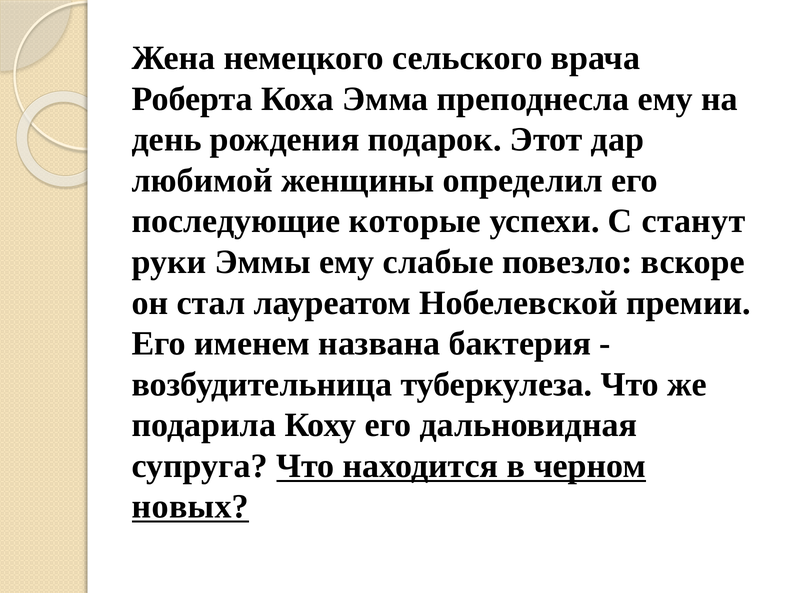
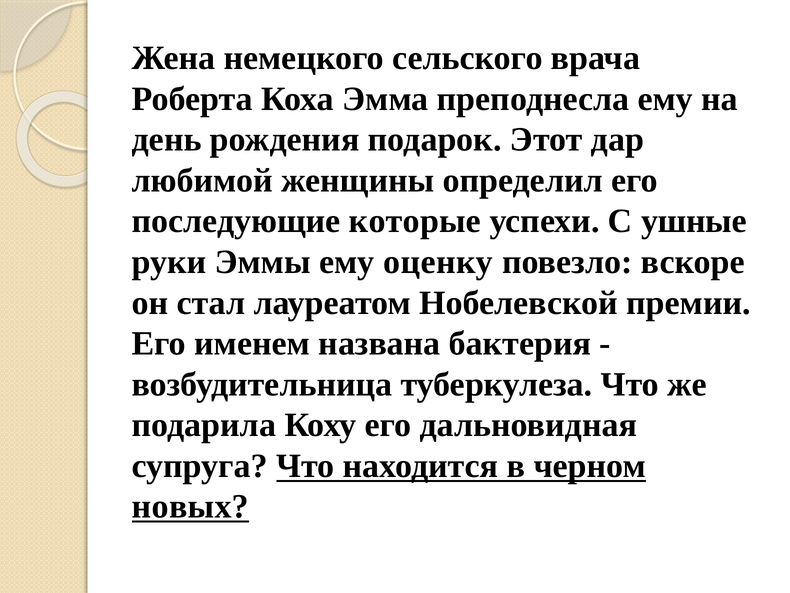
станут: станут -> ушные
слабые: слабые -> оценку
